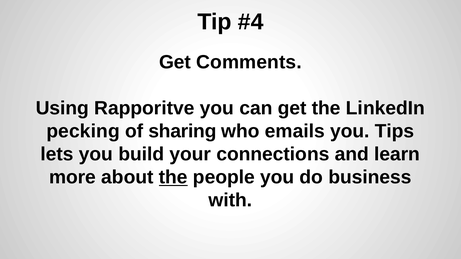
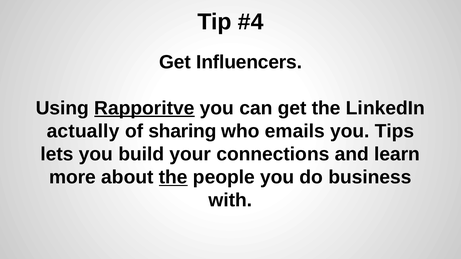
Comments: Comments -> Influencers
Rapporitve underline: none -> present
pecking: pecking -> actually
